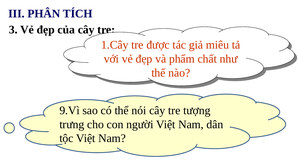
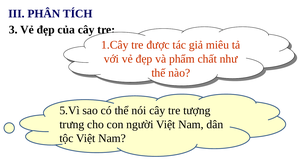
9.Vì: 9.Vì -> 5.Vì
